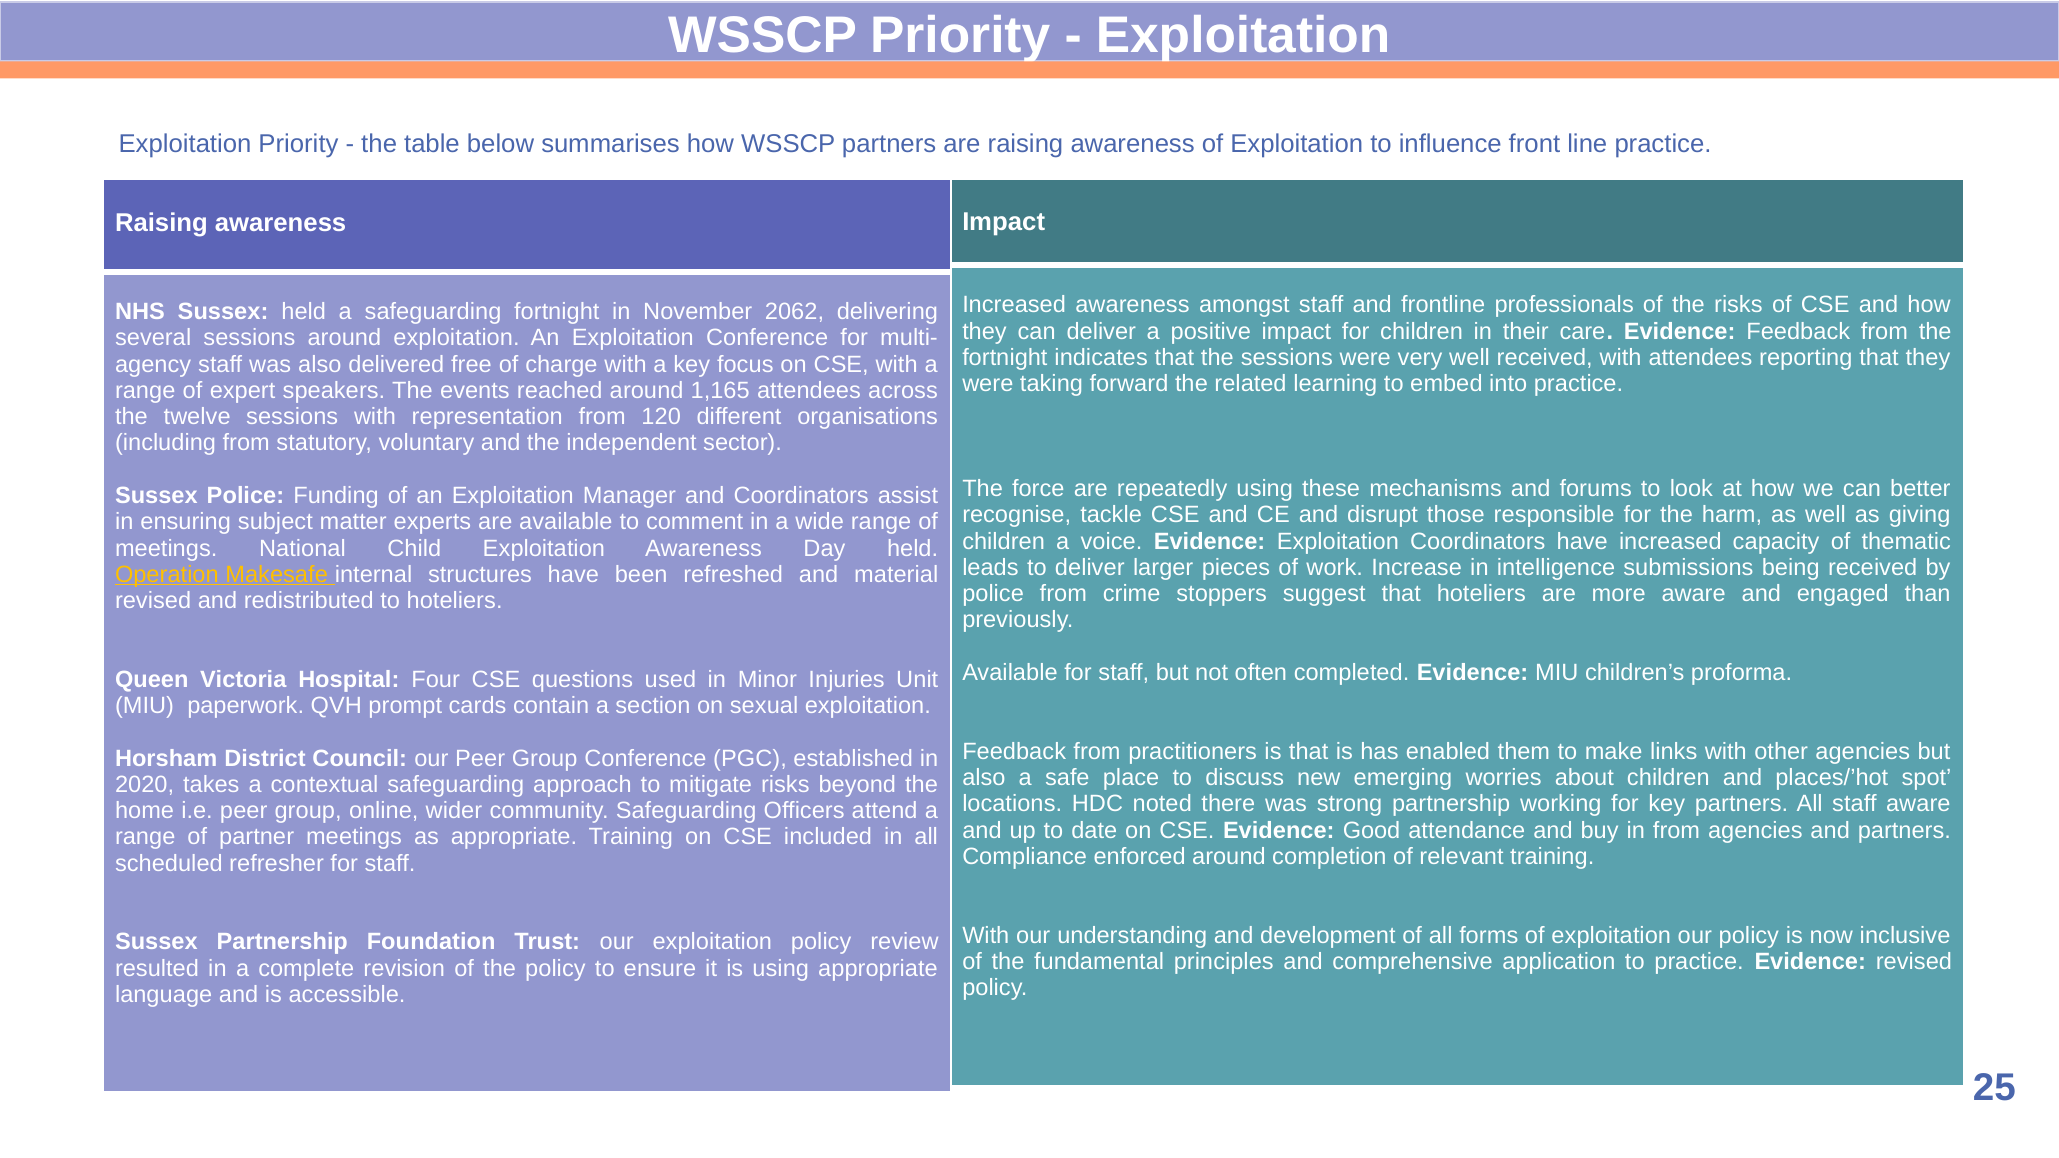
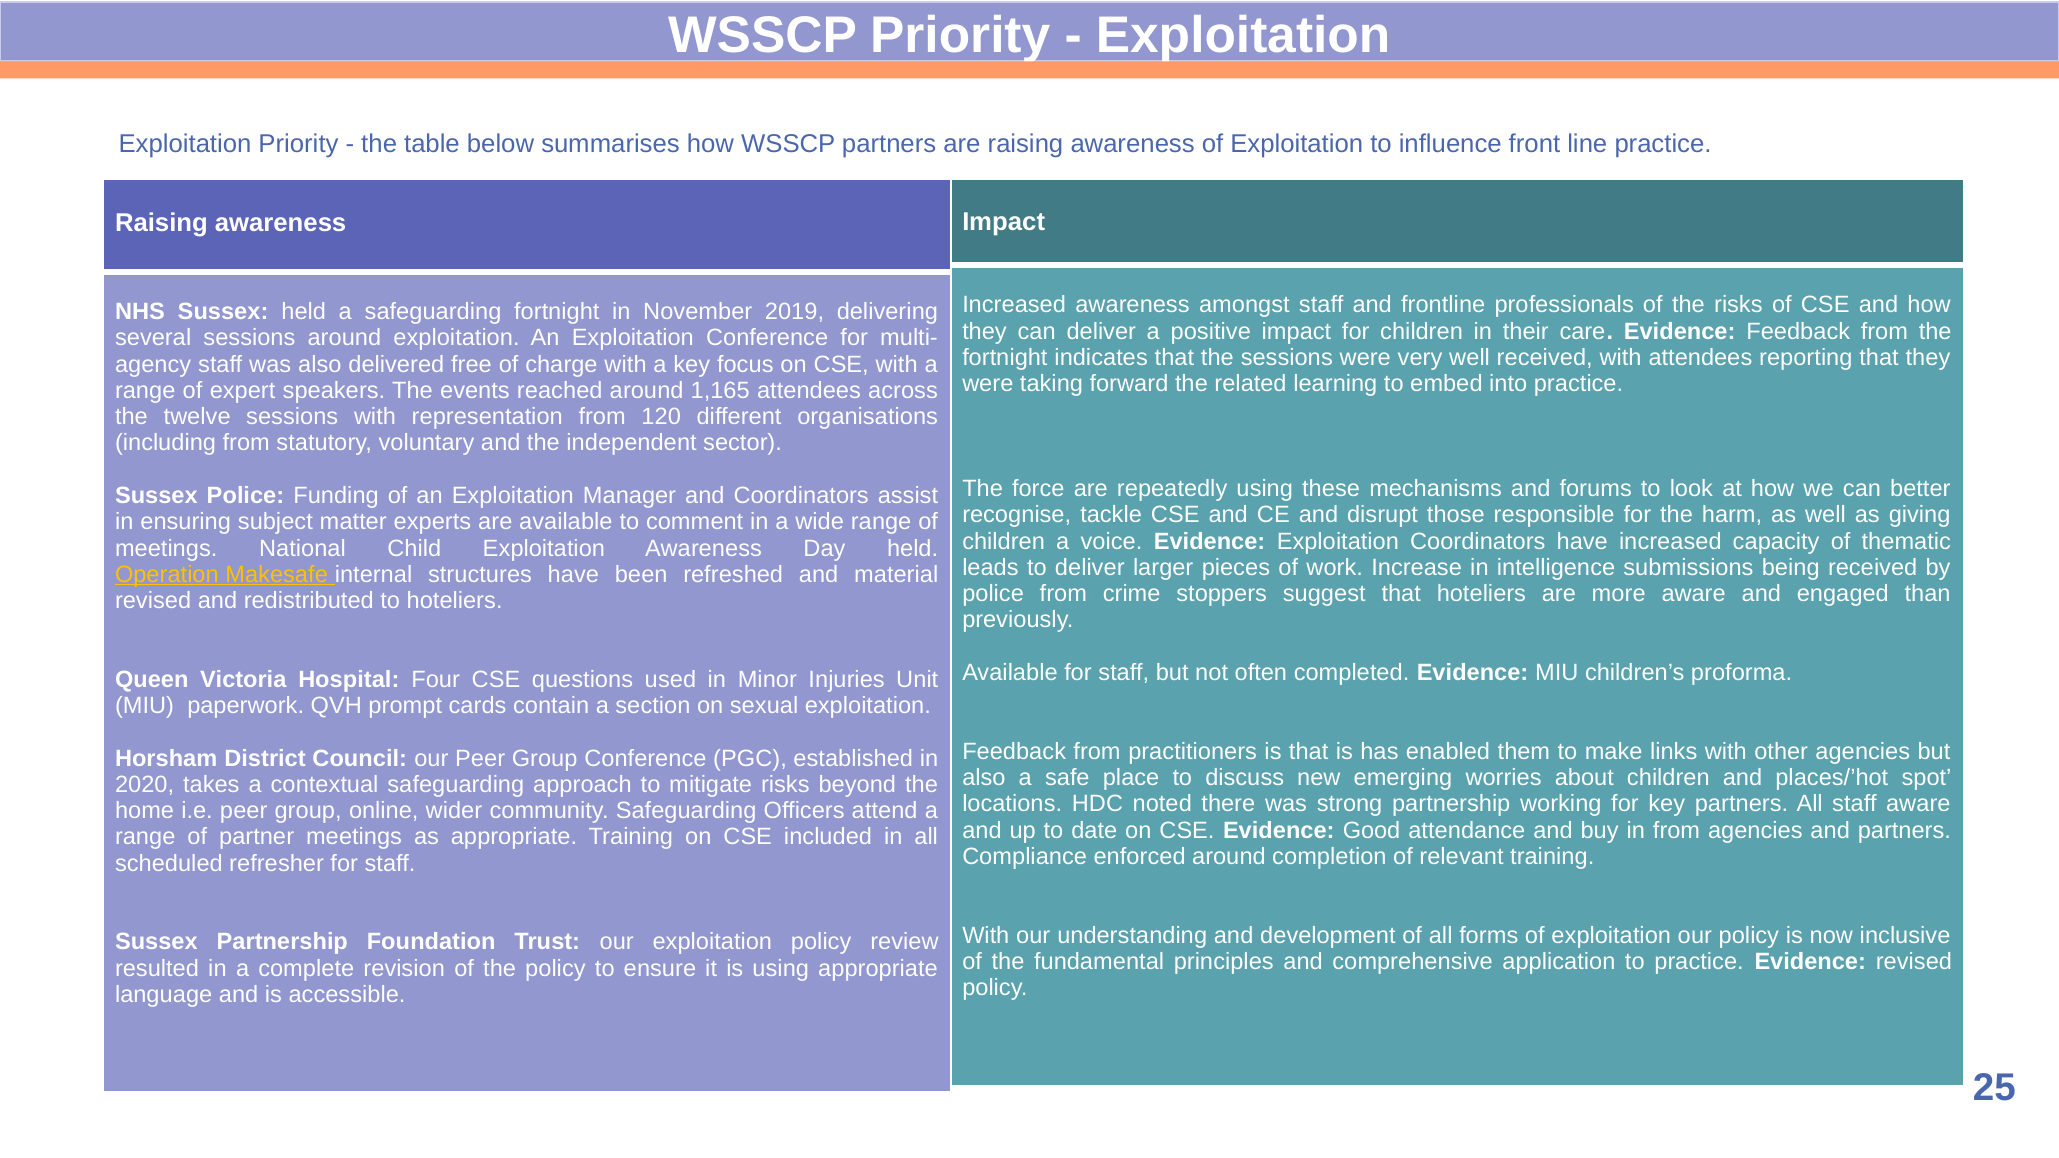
2062: 2062 -> 2019
